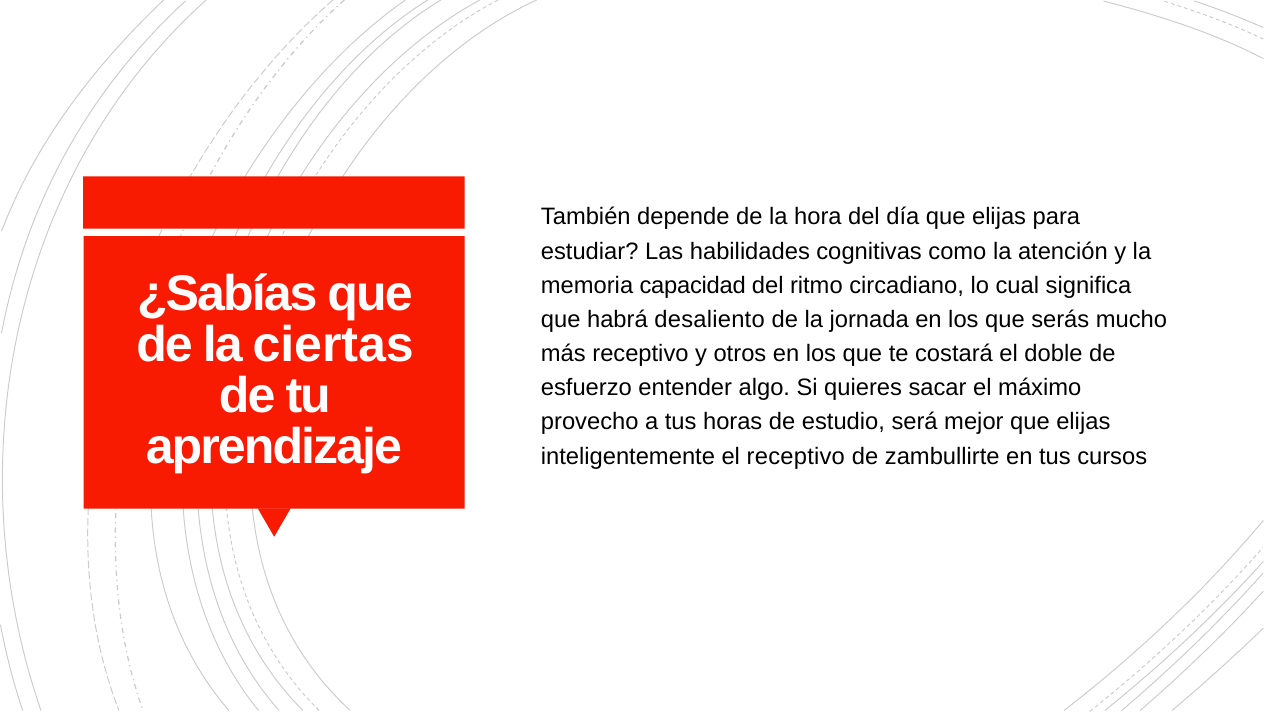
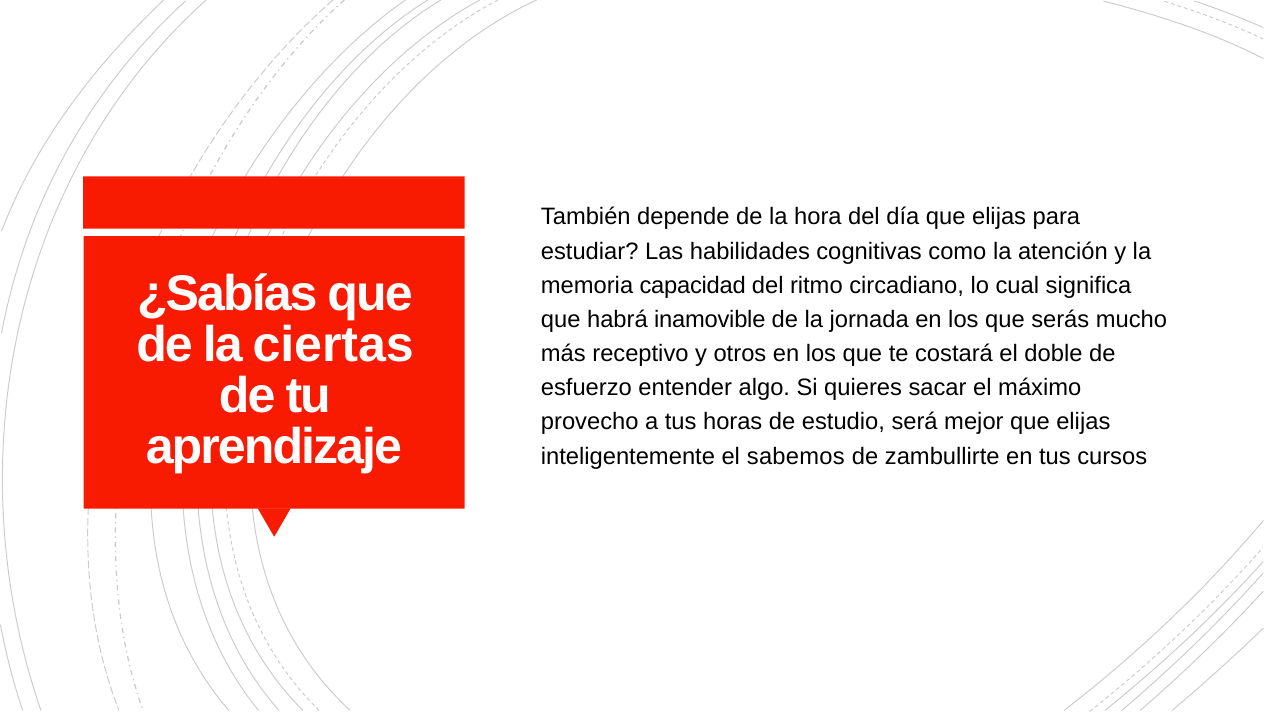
desaliento: desaliento -> inamovible
el receptivo: receptivo -> sabemos
